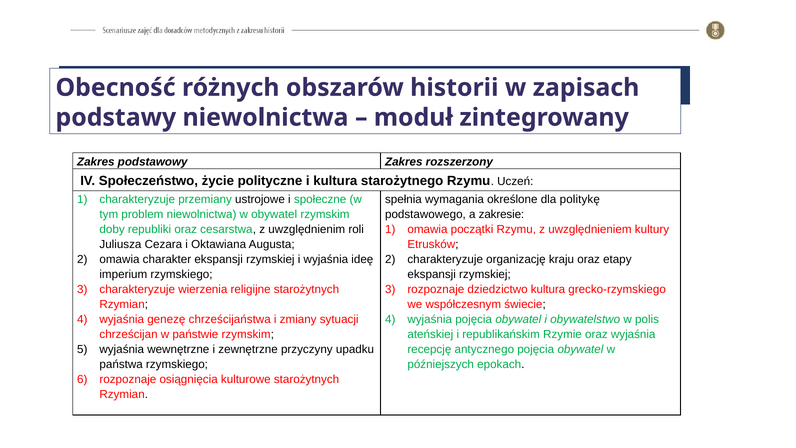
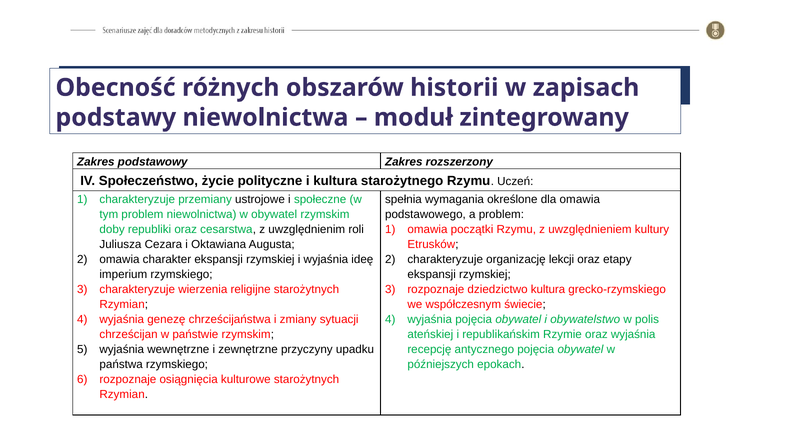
dla politykę: politykę -> omawia
a zakresie: zakresie -> problem
kraju: kraju -> lekcji
